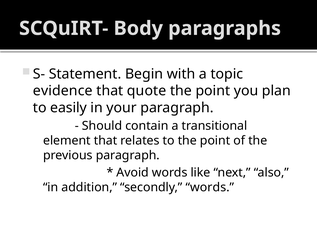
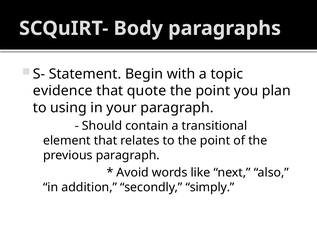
easily: easily -> using
secondly words: words -> simply
